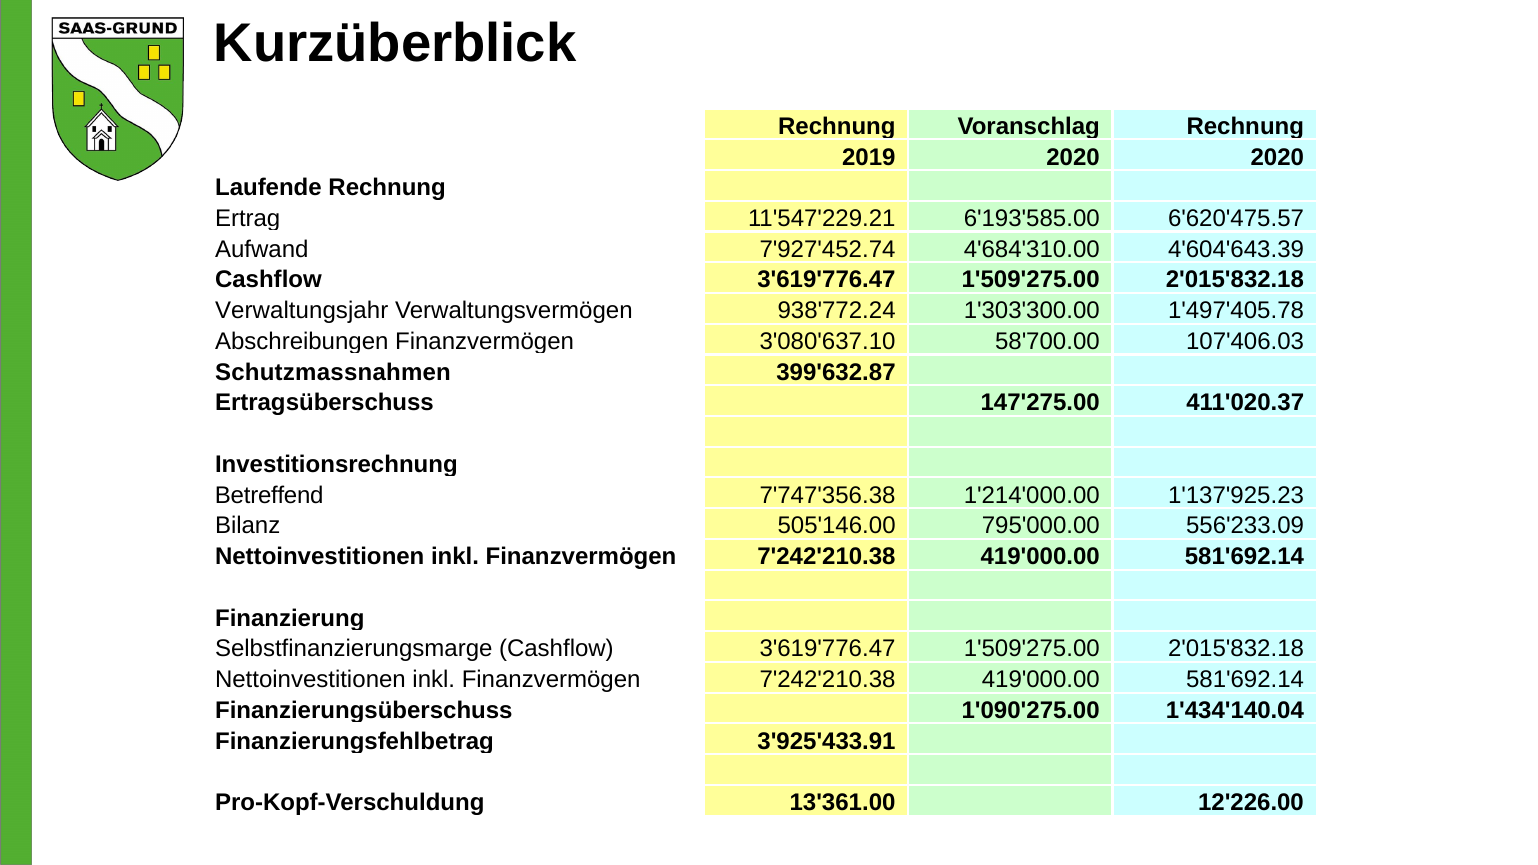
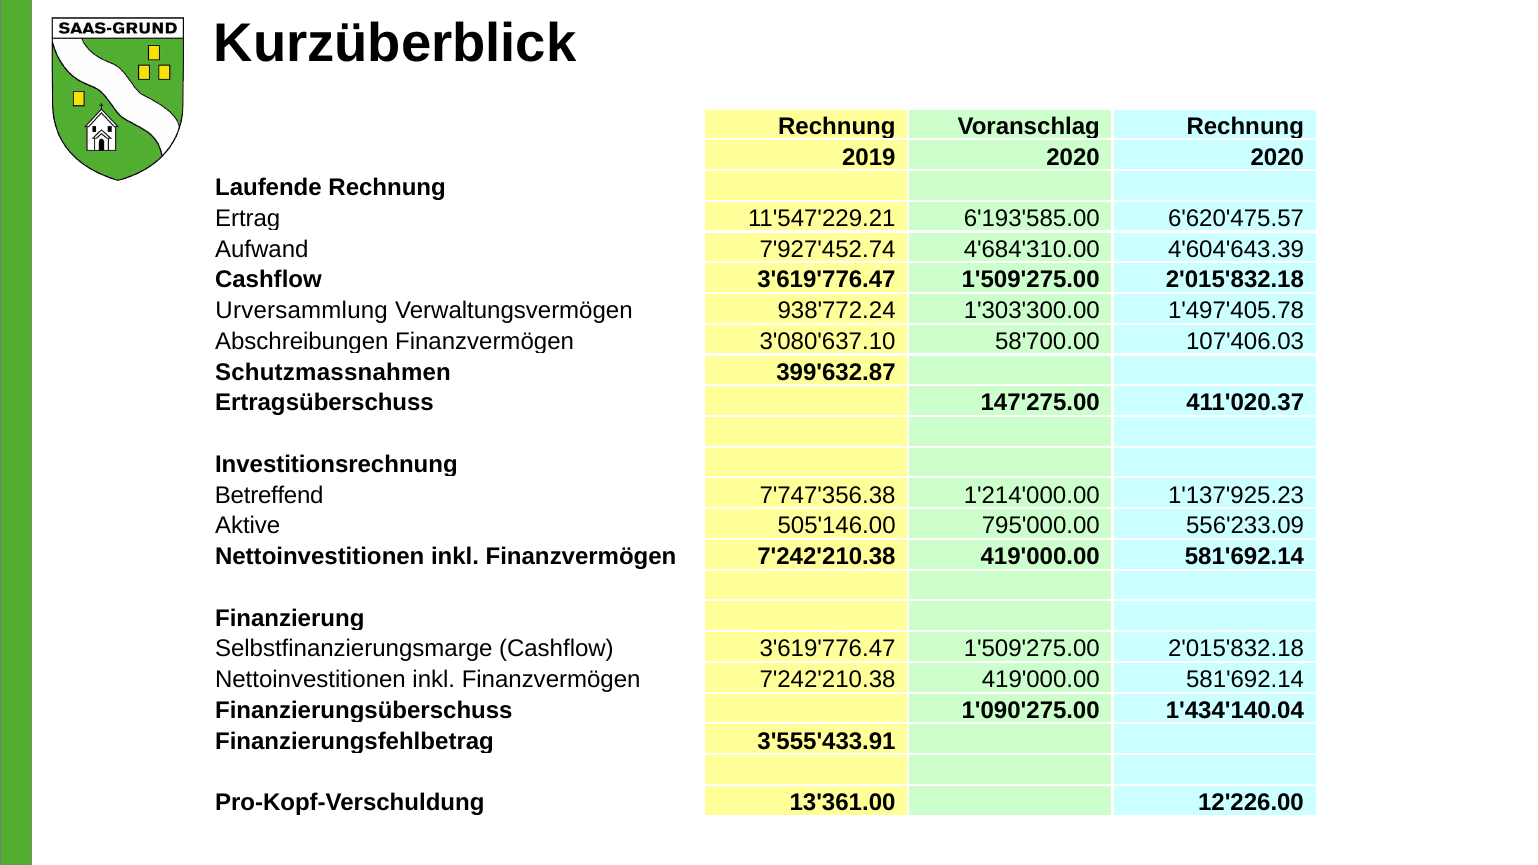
Verwaltungsjahr: Verwaltungsjahr -> Urversammlung
Bilanz: Bilanz -> Aktive
3'925'433.91: 3'925'433.91 -> 3'555'433.91
